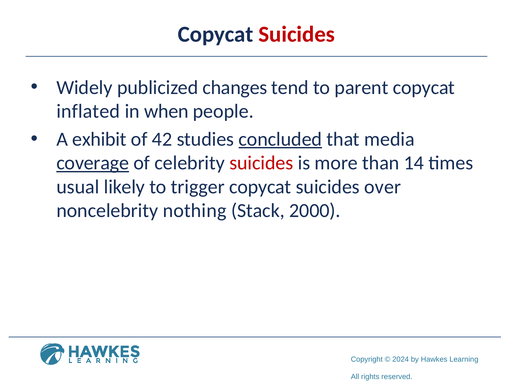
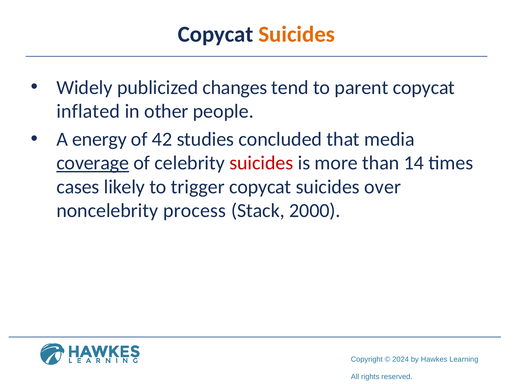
Suicides at (297, 34) colour: red -> orange
when: when -> other
exhibit: exhibit -> energy
concluded underline: present -> none
usual: usual -> cases
nothing: nothing -> process
